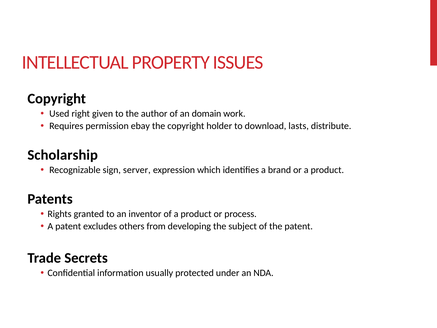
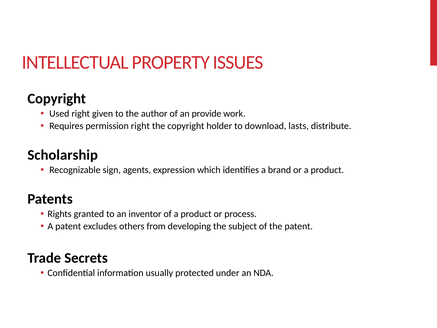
domain: domain -> provide
permission ebay: ebay -> right
server: server -> agents
